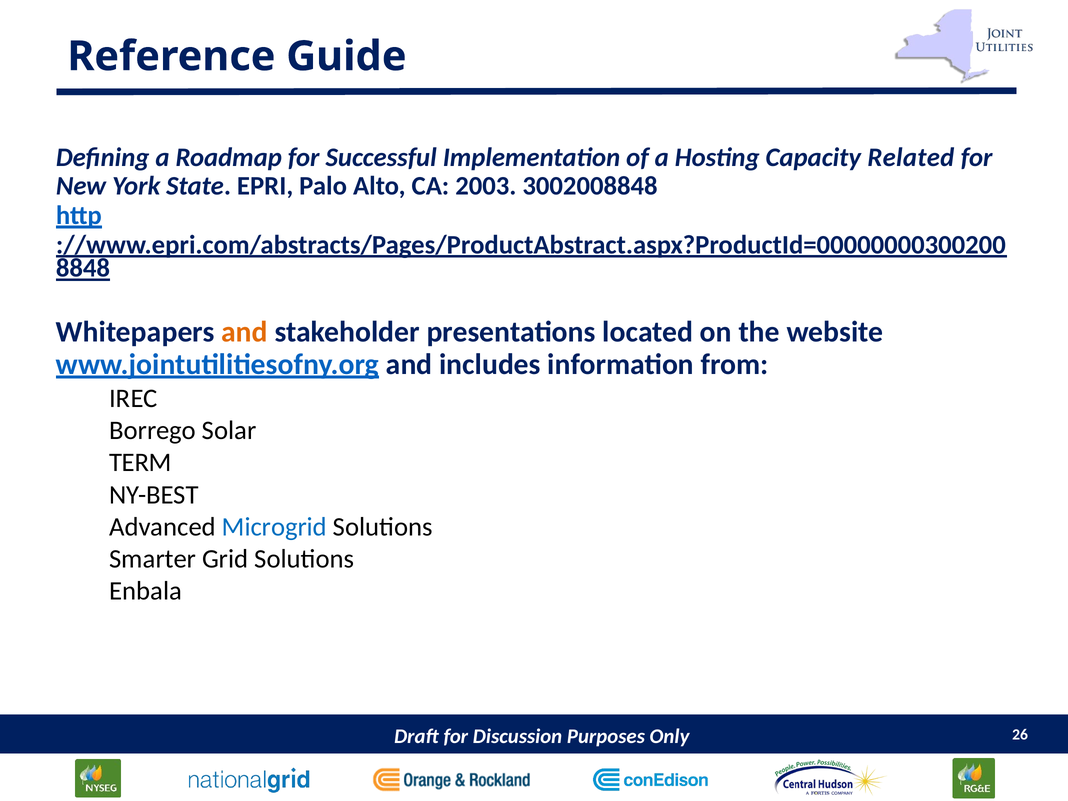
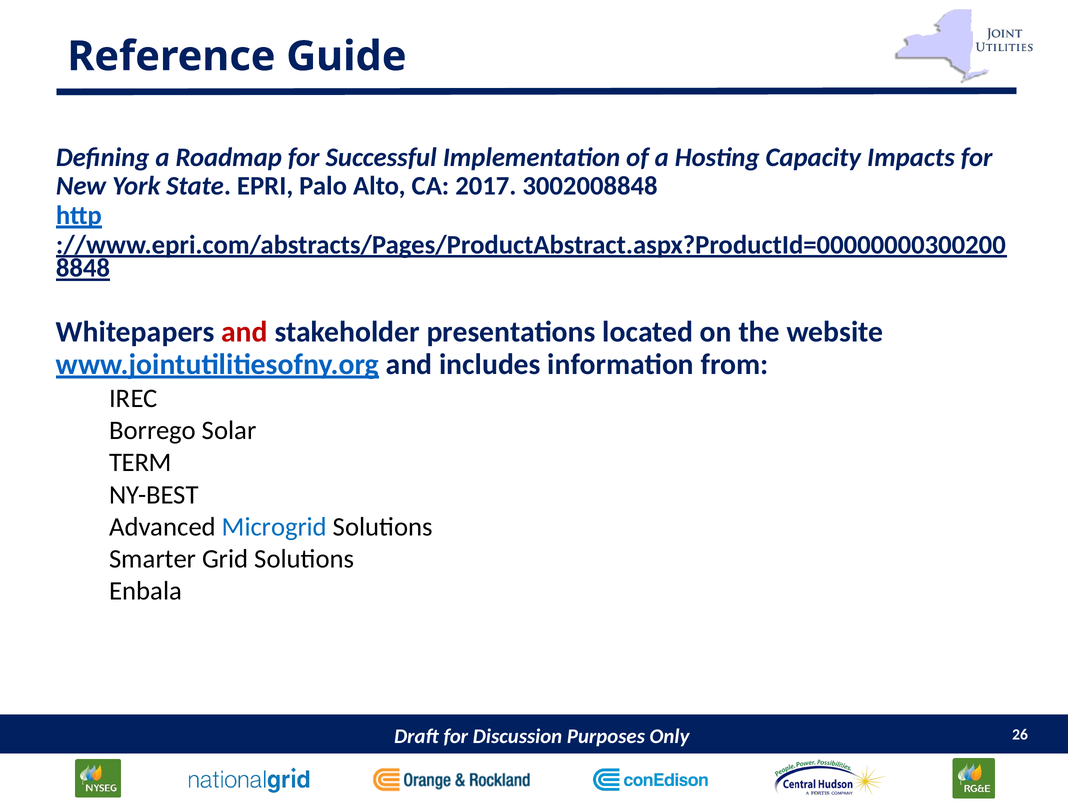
Related: Related -> Impacts
2003: 2003 -> 2017
and at (245, 332) colour: orange -> red
